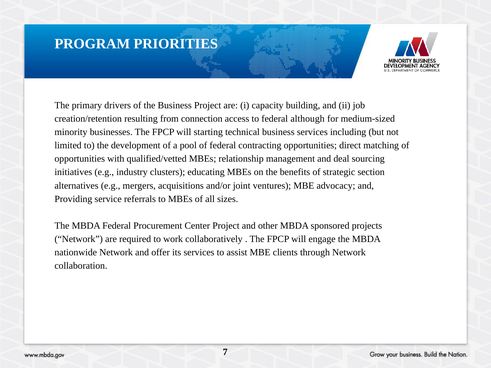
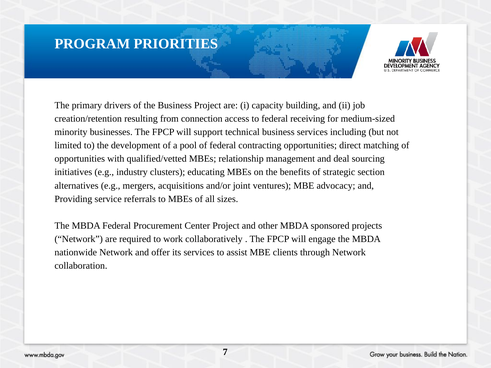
although: although -> receiving
starting: starting -> support
